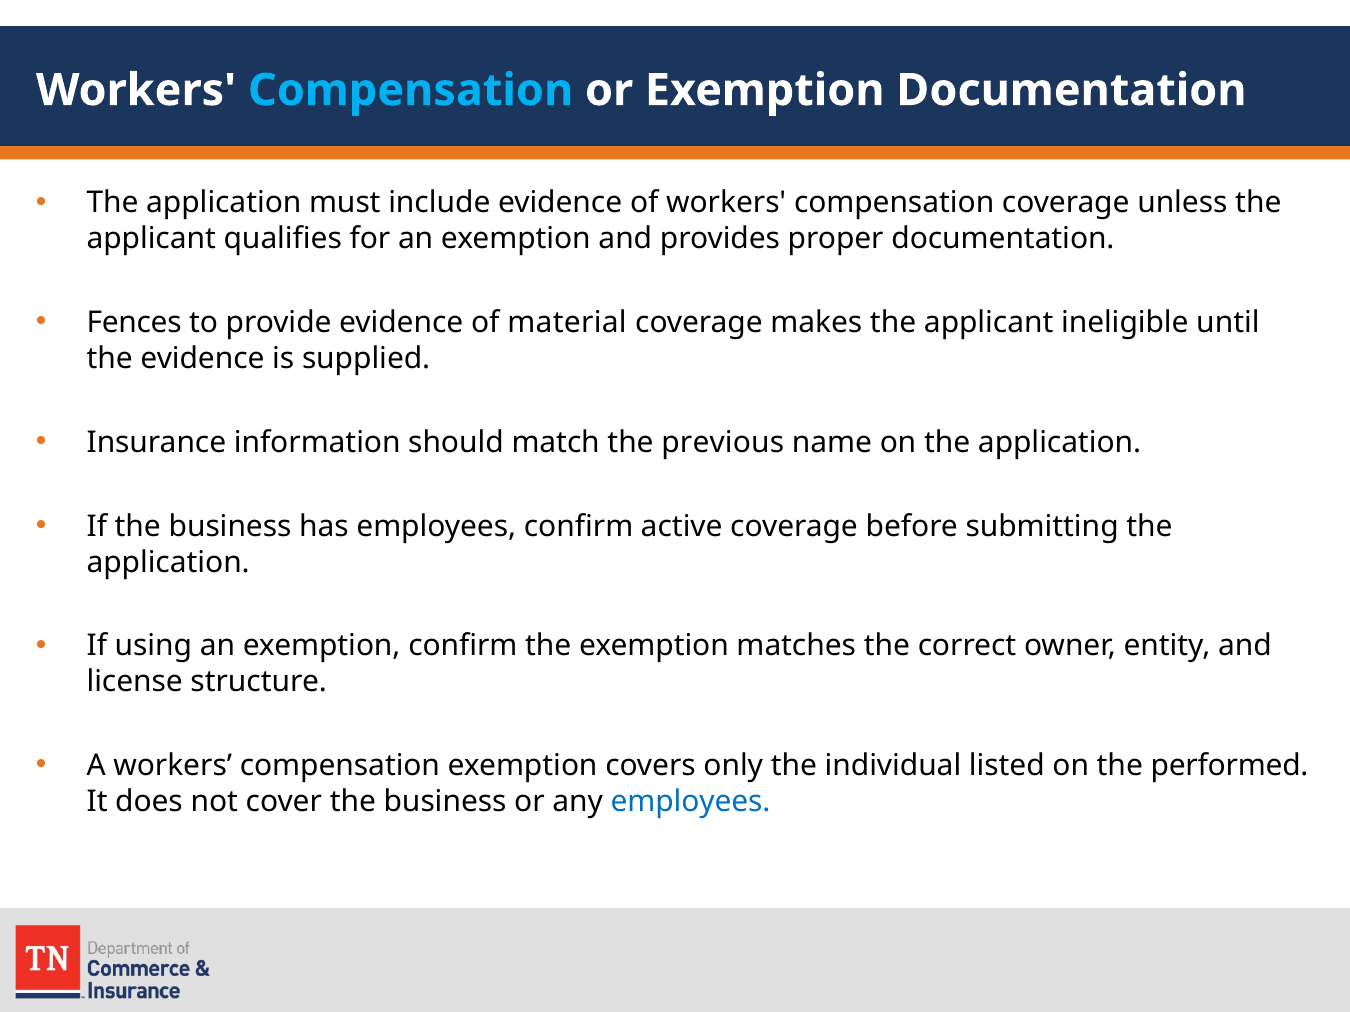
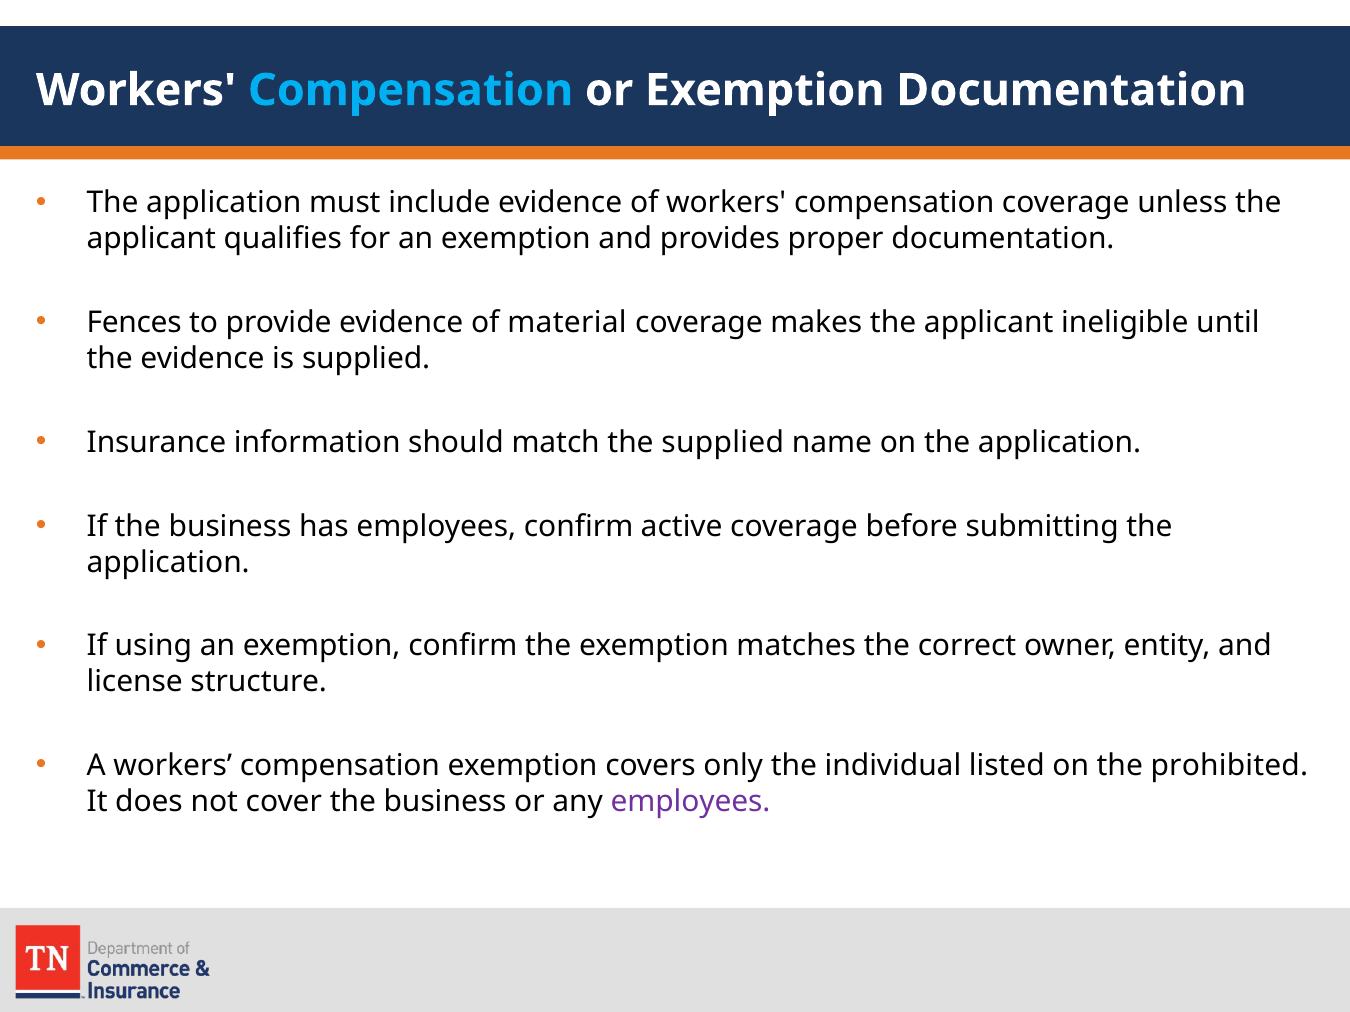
the previous: previous -> supplied
performed: performed -> prohibited
employees at (691, 802) colour: blue -> purple
